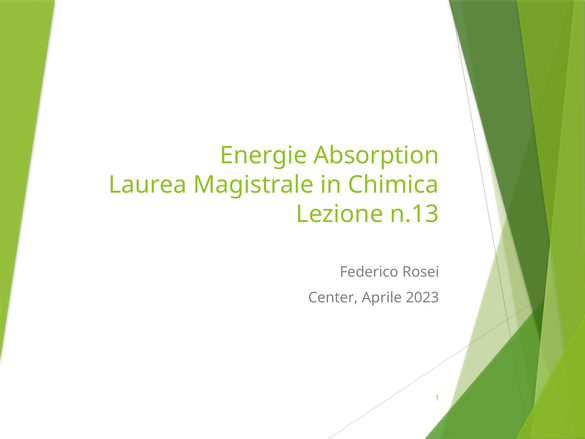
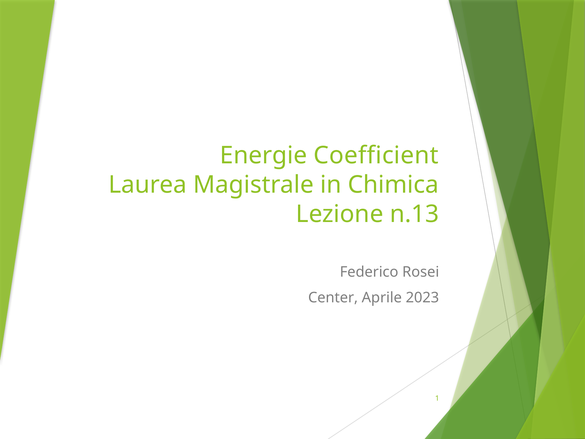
Absorption: Absorption -> Coefficient
